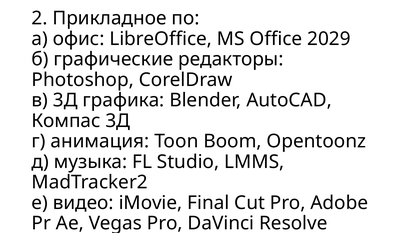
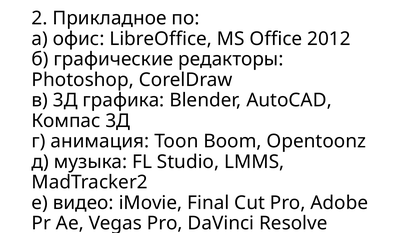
2029: 2029 -> 2012
